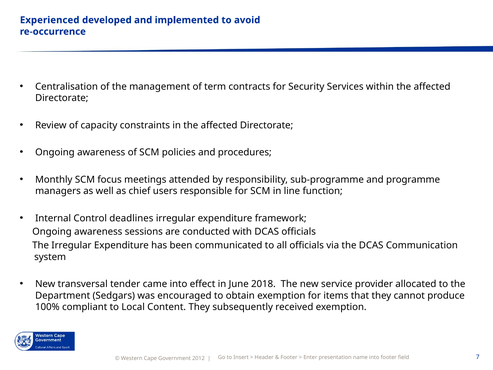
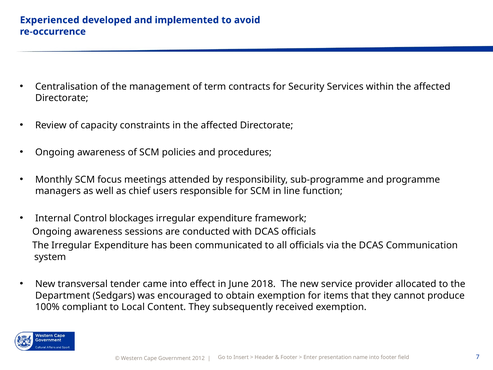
deadlines: deadlines -> blockages
